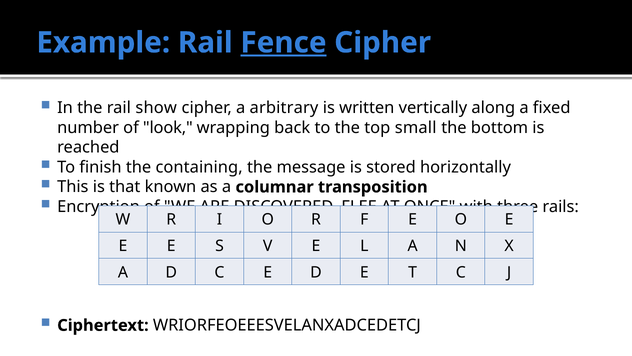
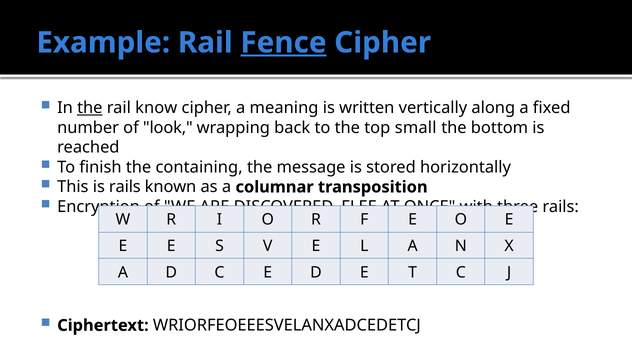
the at (90, 108) underline: none -> present
show: show -> know
arbitrary: arbitrary -> meaning
is that: that -> rails
